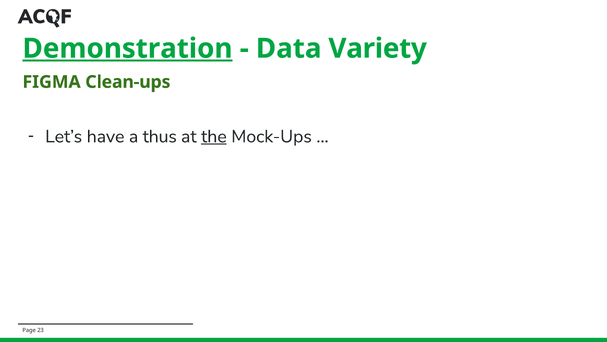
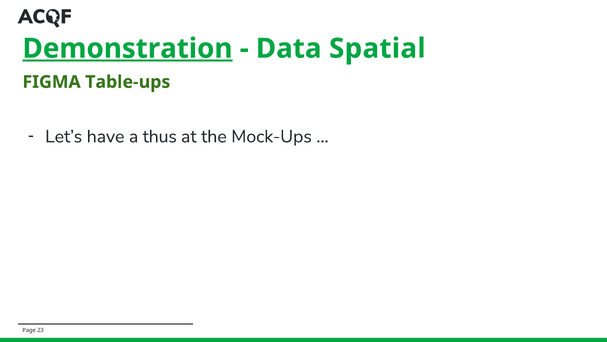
Variety: Variety -> Spatial
Clean-ups: Clean-ups -> Table-ups
the underline: present -> none
